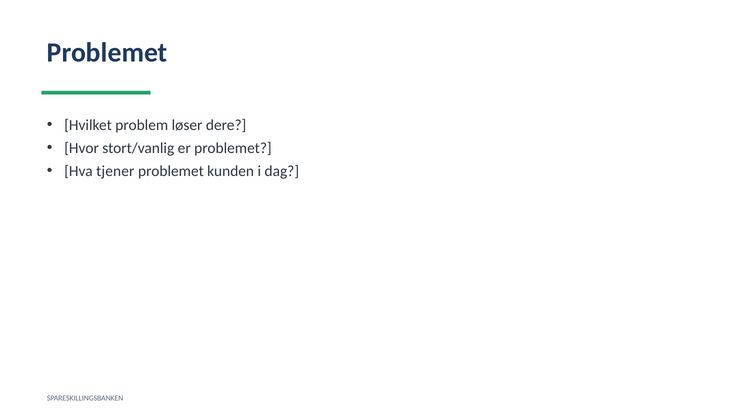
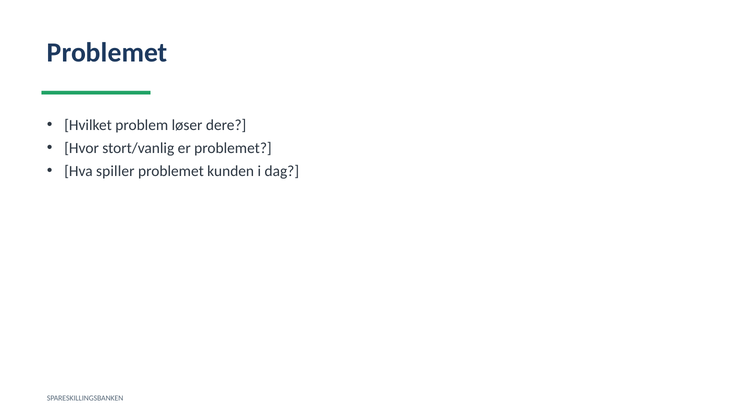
tjener: tjener -> spiller
